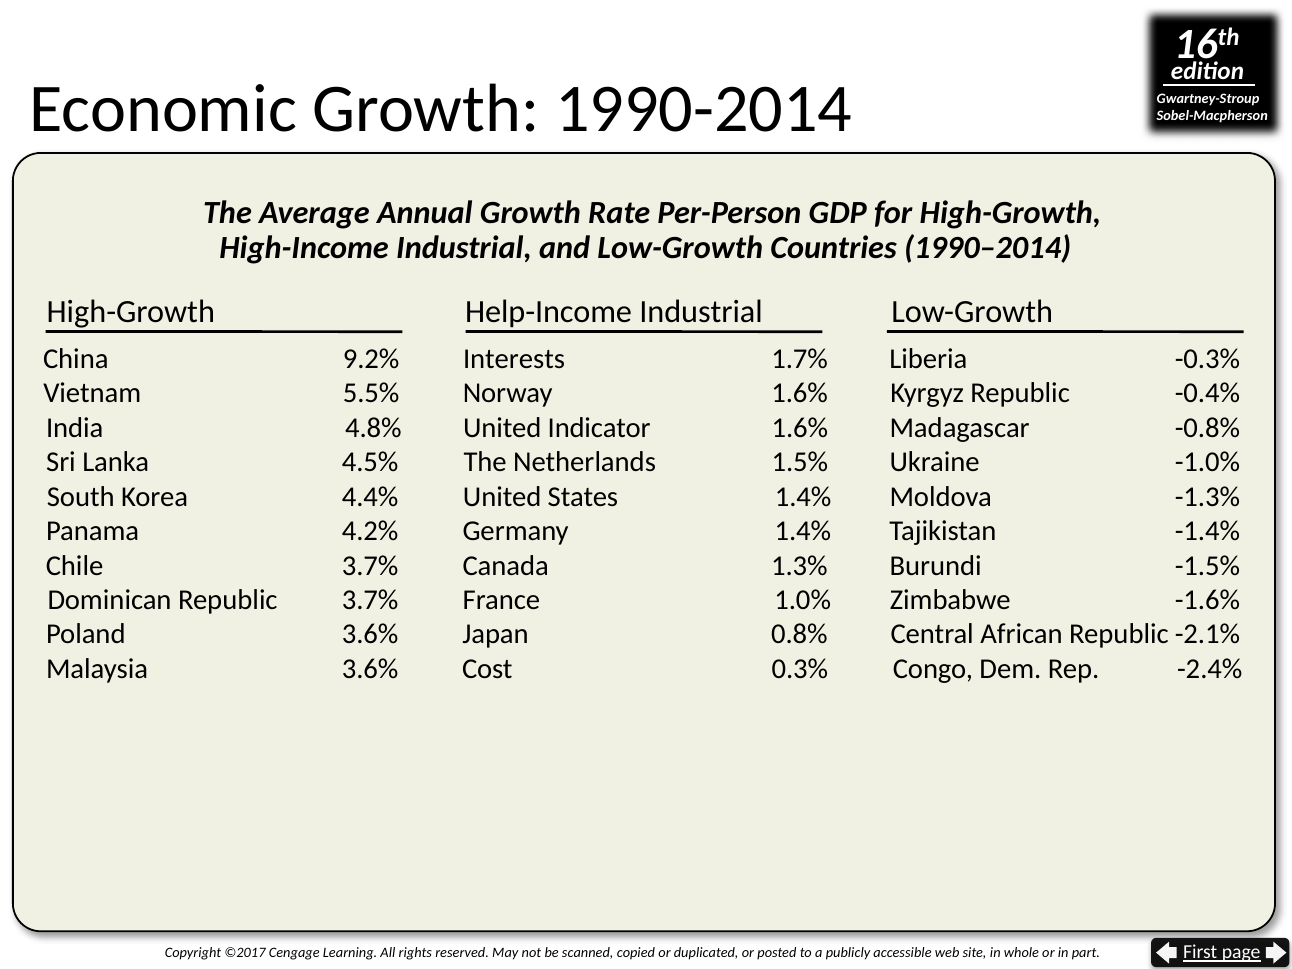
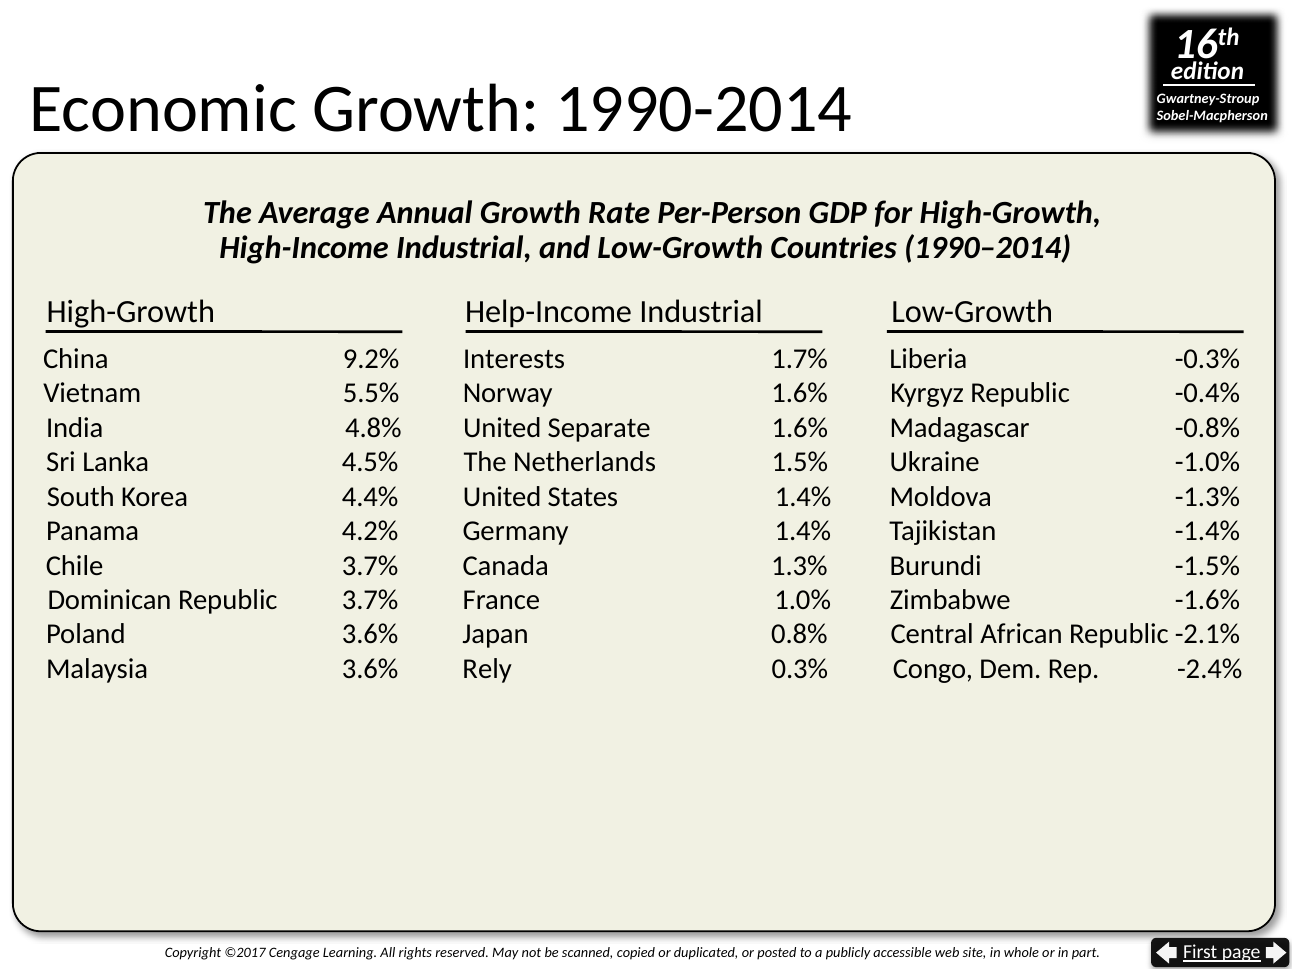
Indicator: Indicator -> Separate
Cost: Cost -> Rely
